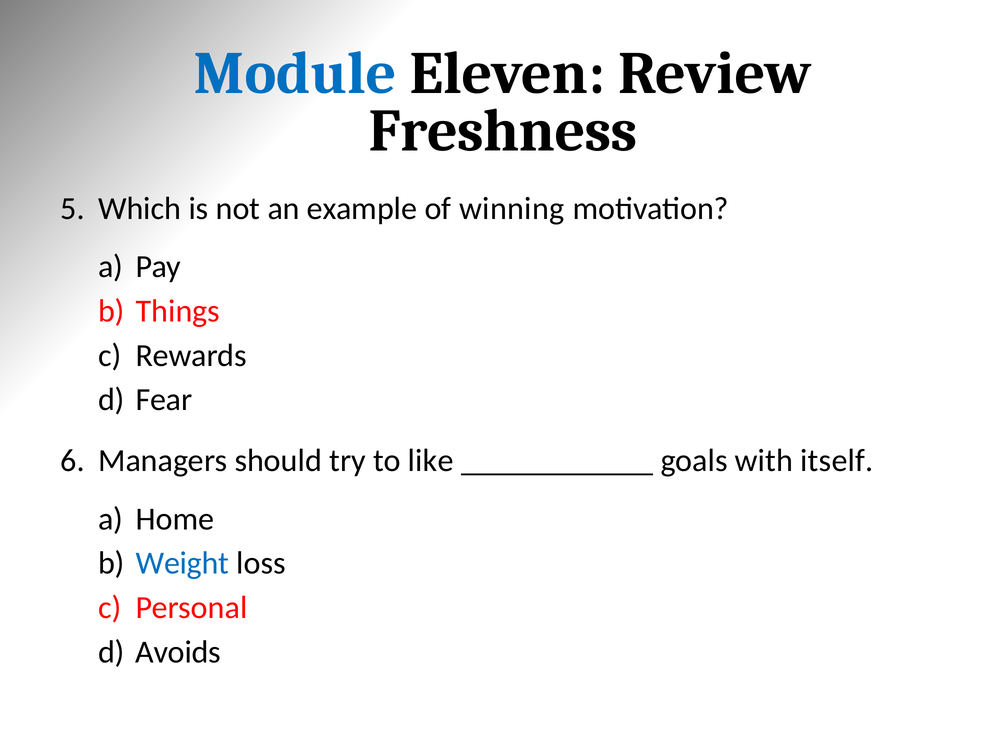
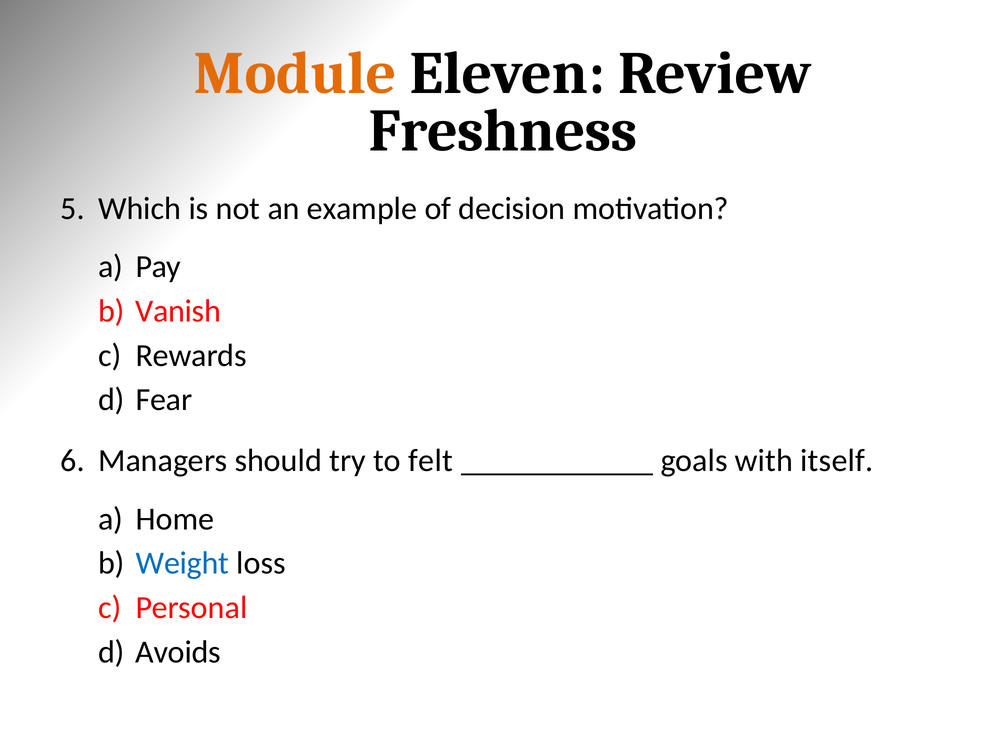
Module colour: blue -> orange
winning: winning -> decision
Things: Things -> Vanish
like: like -> felt
